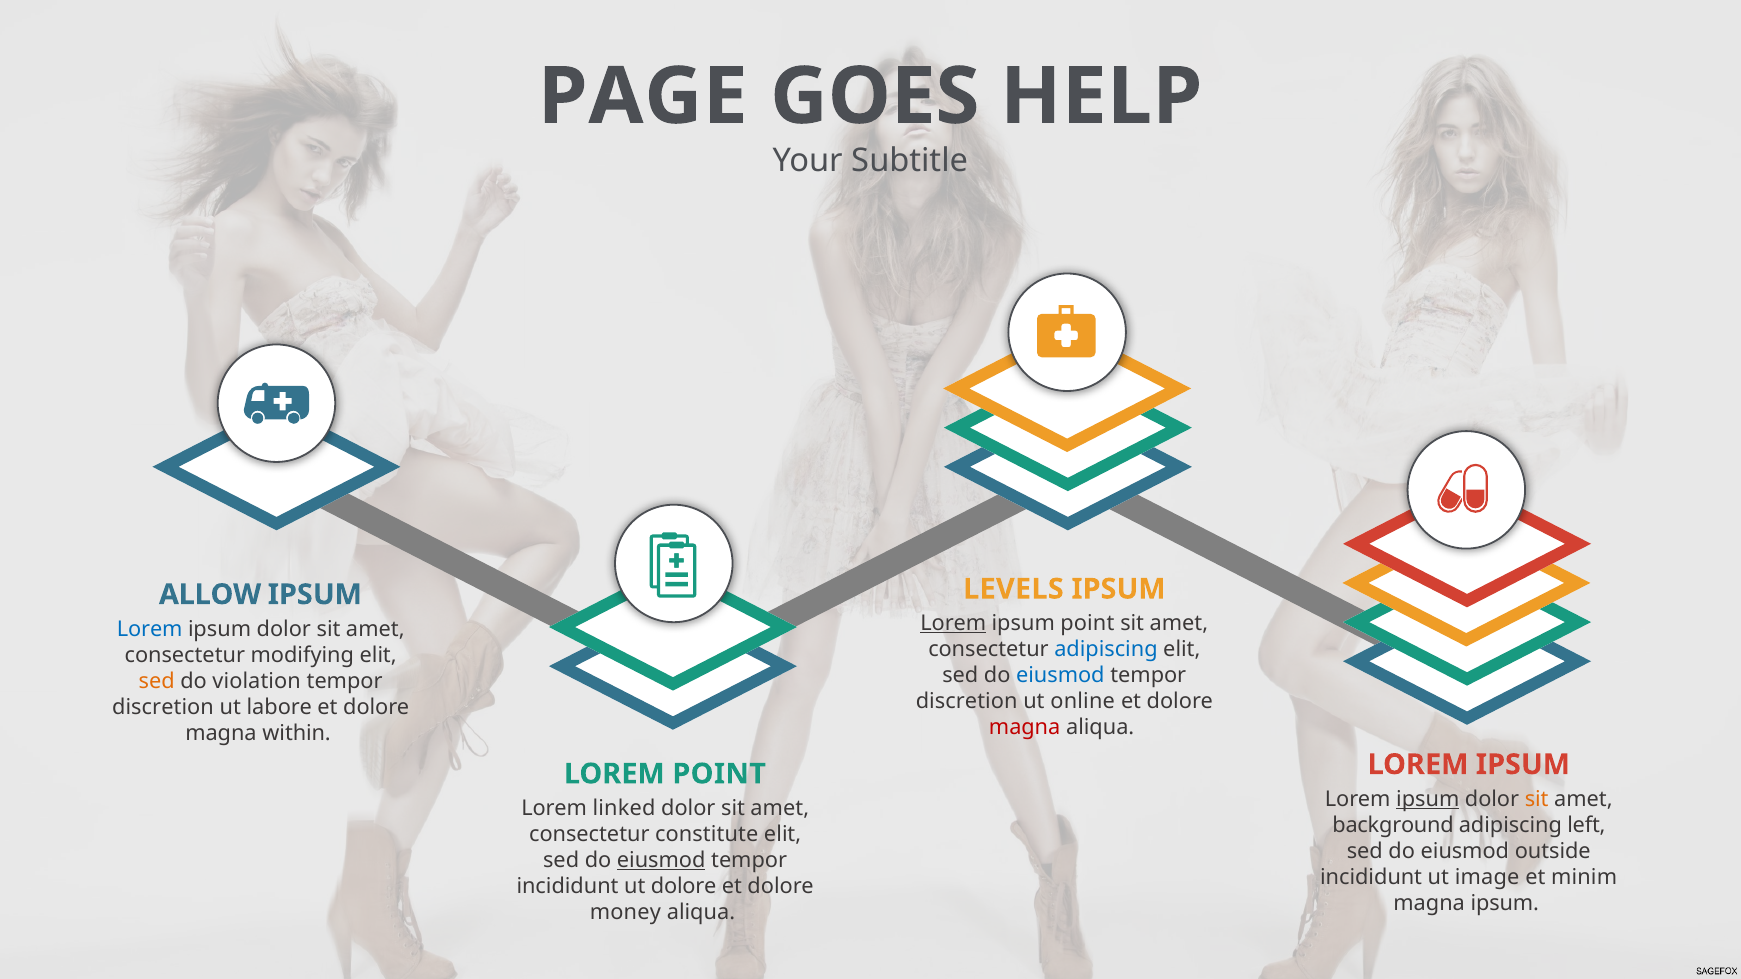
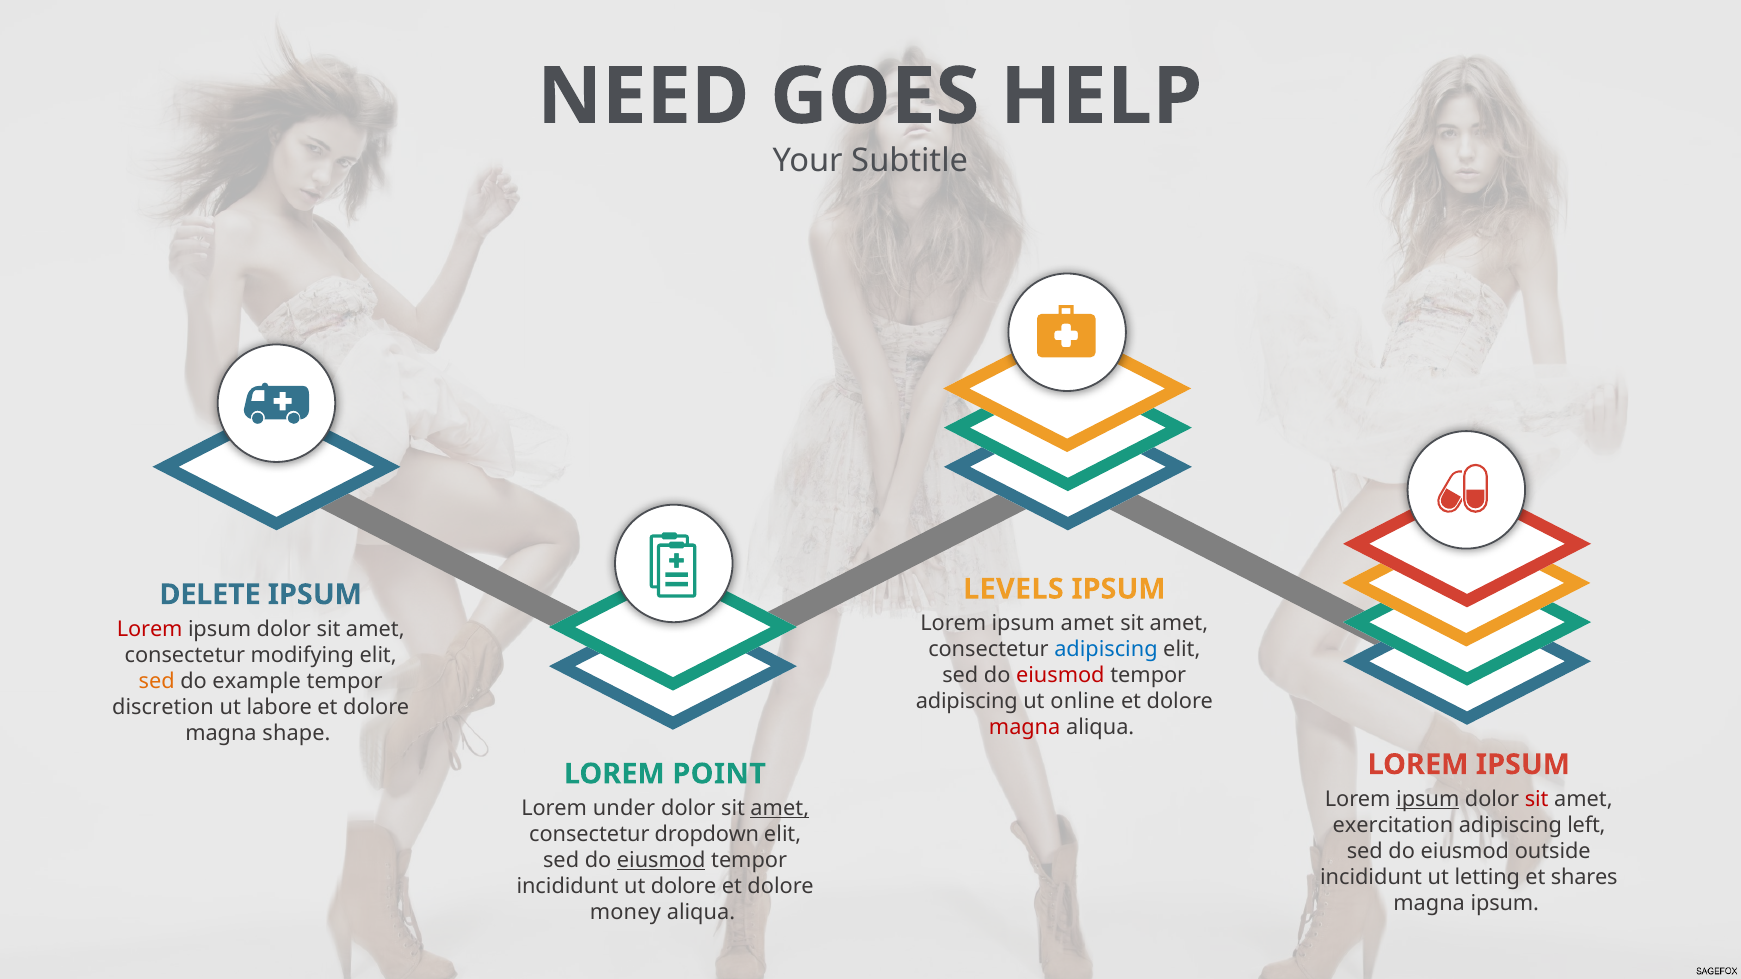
PAGE: PAGE -> NEED
ALLOW: ALLOW -> DELETE
Lorem at (953, 623) underline: present -> none
ipsum point: point -> amet
Lorem at (150, 629) colour: blue -> red
eiusmod at (1060, 676) colour: blue -> red
violation: violation -> example
discretion at (967, 702): discretion -> adipiscing
within: within -> shape
sit at (1537, 799) colour: orange -> red
linked: linked -> under
amet at (780, 808) underline: none -> present
background: background -> exercitation
constitute: constitute -> dropdown
image: image -> letting
minim: minim -> shares
